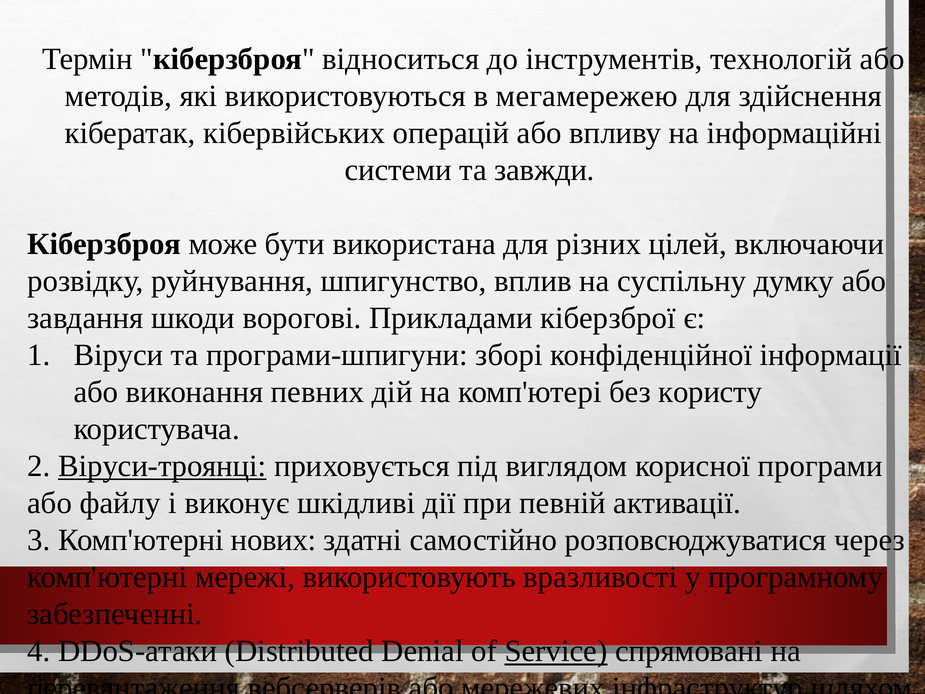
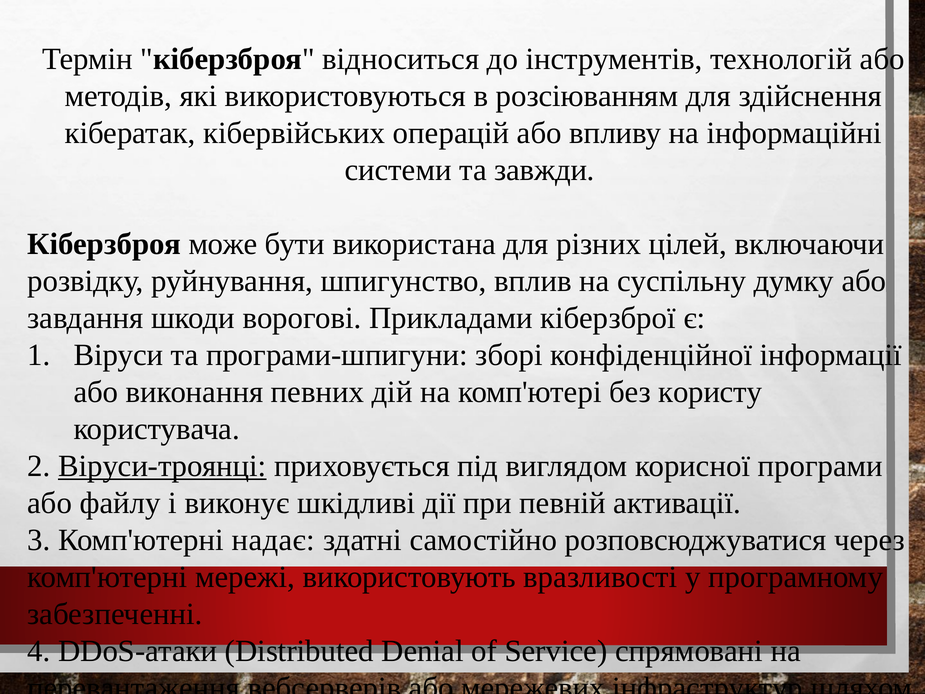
мегамережею: мегамережею -> розсіюванням
Комп'ютерні нових: нових -> надає
Service underline: present -> none
